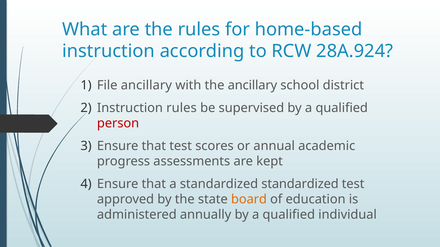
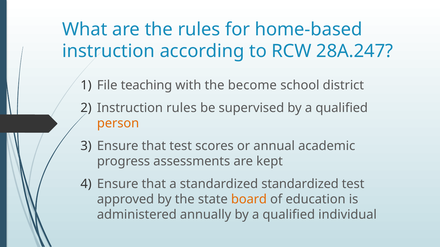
28A.924: 28A.924 -> 28A.247
File ancillary: ancillary -> teaching
the ancillary: ancillary -> become
person colour: red -> orange
